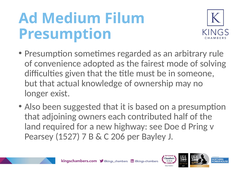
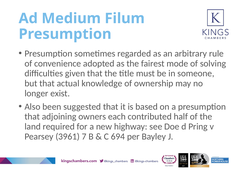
1527: 1527 -> 3961
206: 206 -> 694
